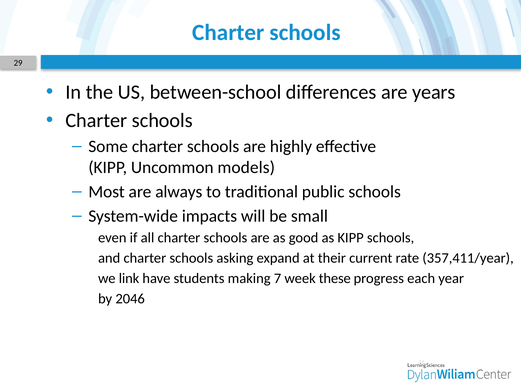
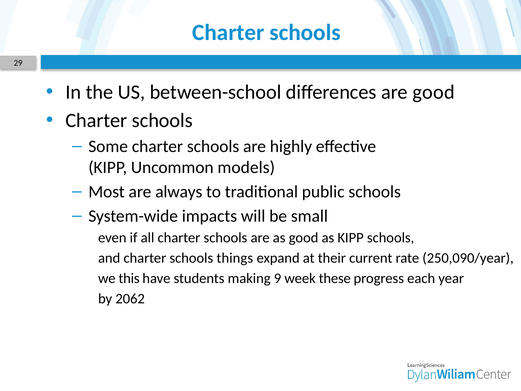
are years: years -> good
asking: asking -> things
357,411/year: 357,411/year -> 250,090/year
link: link -> this
7: 7 -> 9
2046: 2046 -> 2062
